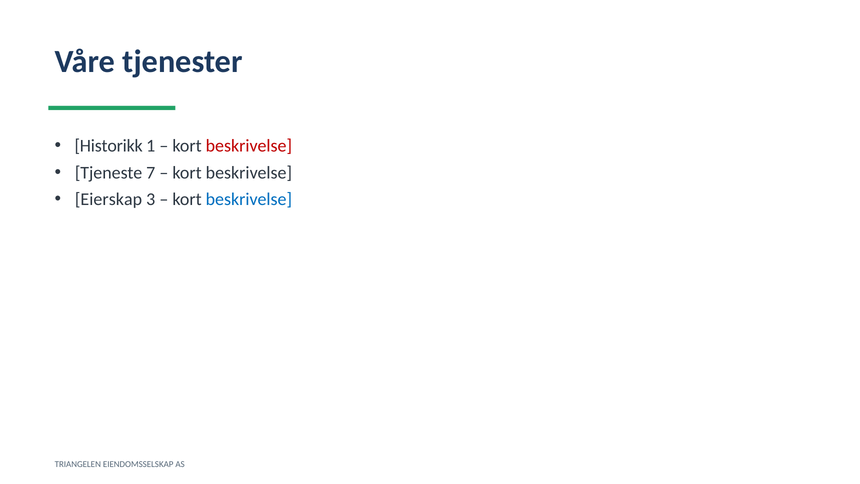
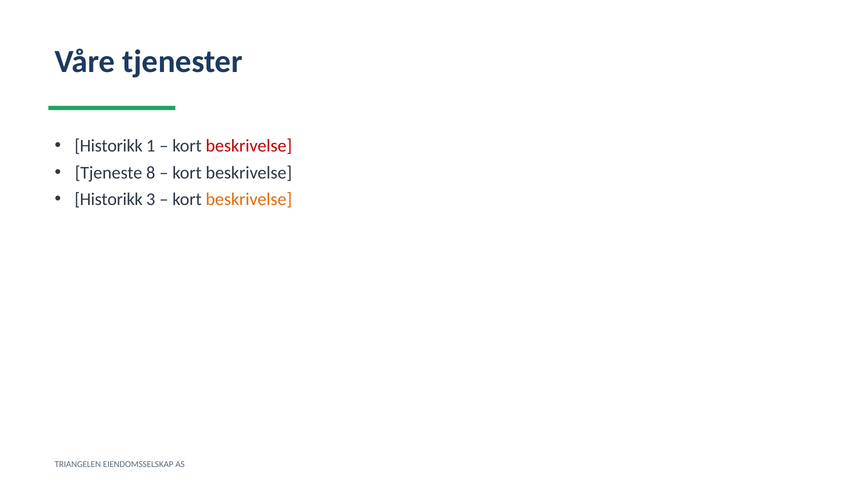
7: 7 -> 8
Eierskap at (109, 199): Eierskap -> Historikk
beskrivelse at (249, 199) colour: blue -> orange
